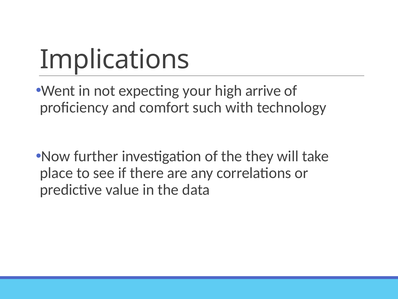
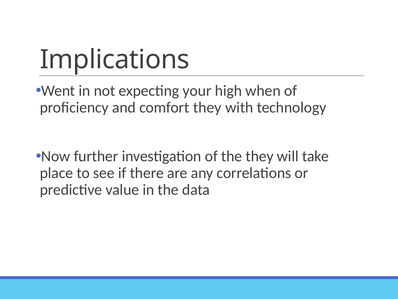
arrive: arrive -> when
comfort such: such -> they
